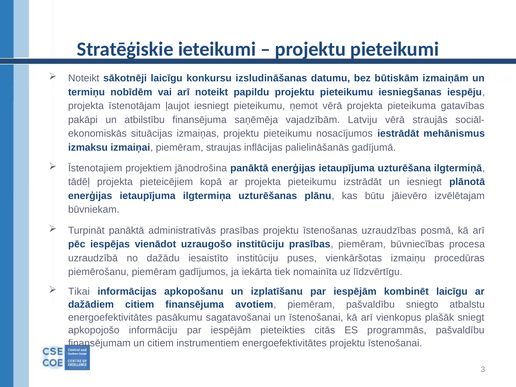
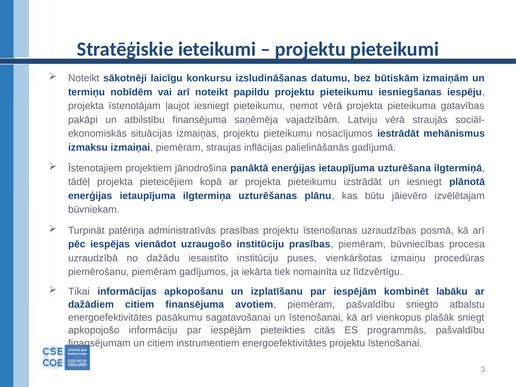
Turpināt panāktā: panāktā -> patēriņa
kombinēt laicīgu: laicīgu -> labāku
